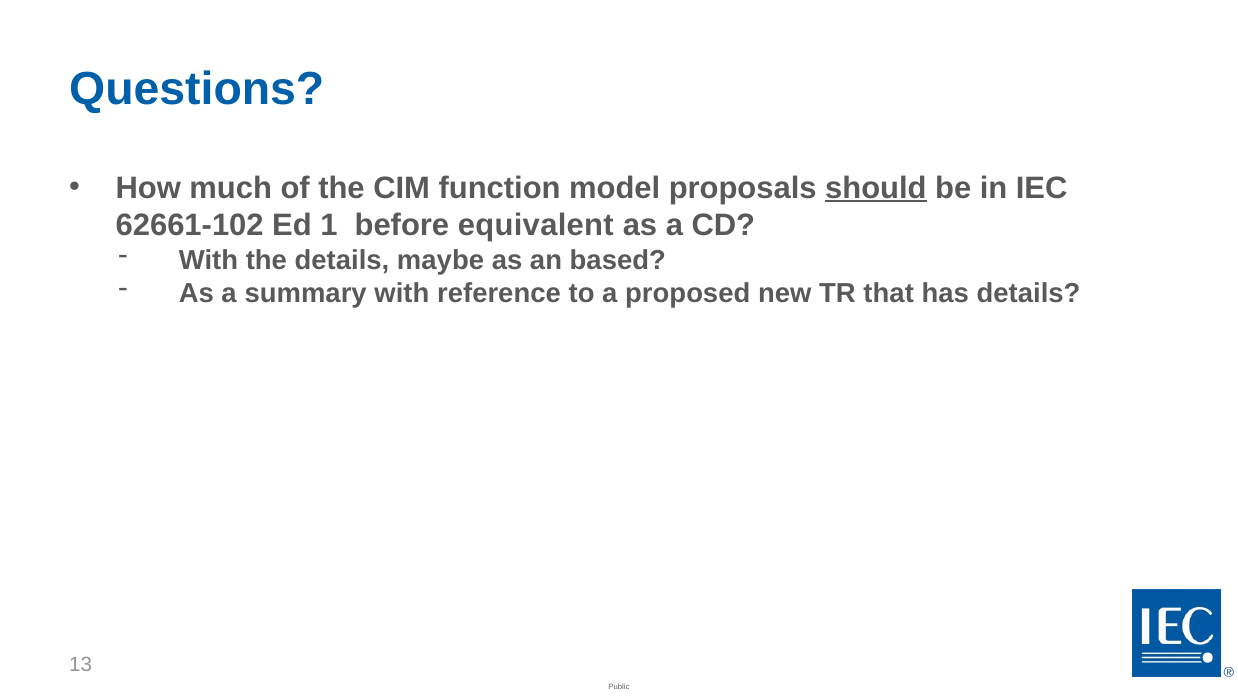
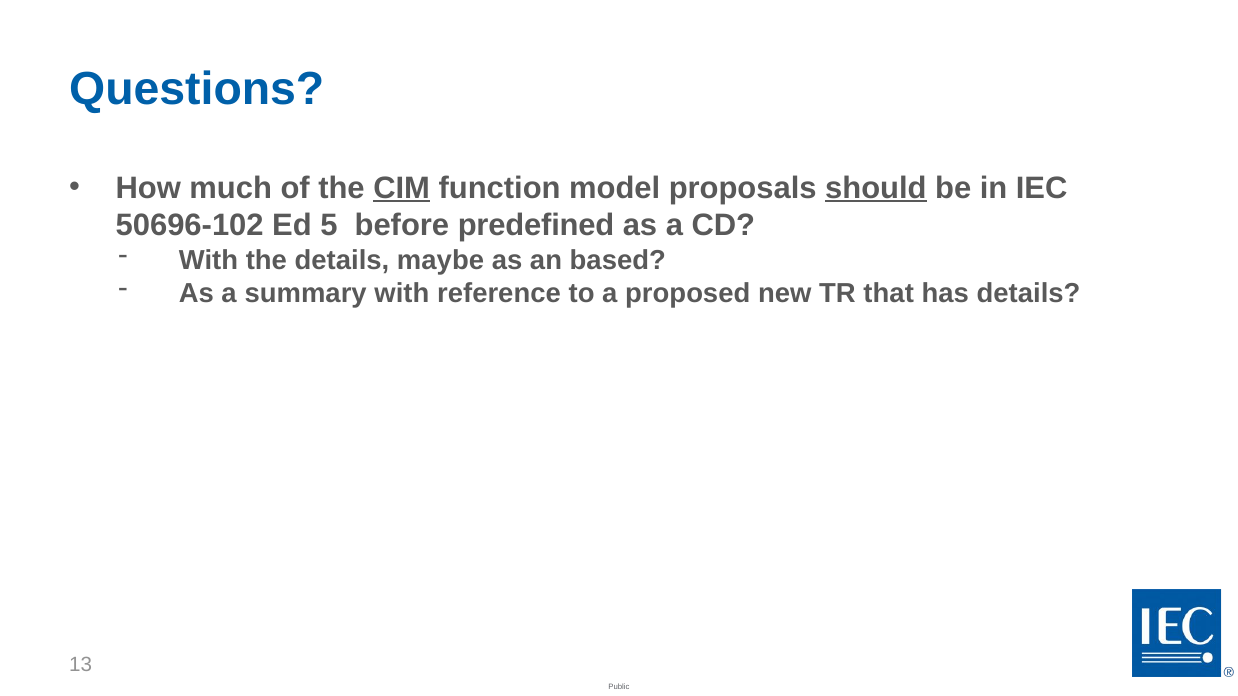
CIM underline: none -> present
62661-102: 62661-102 -> 50696-102
1: 1 -> 5
equivalent: equivalent -> predefined
